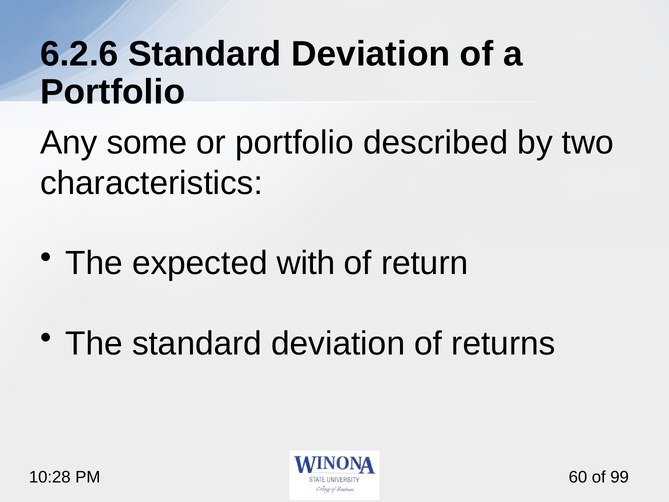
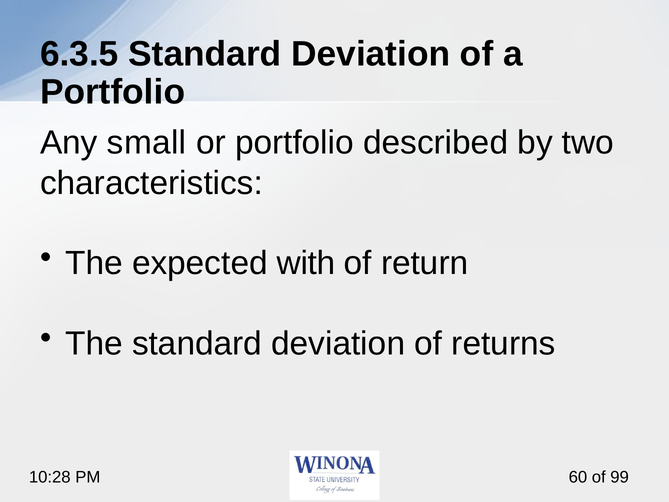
6.2.6: 6.2.6 -> 6.3.5
some: some -> small
